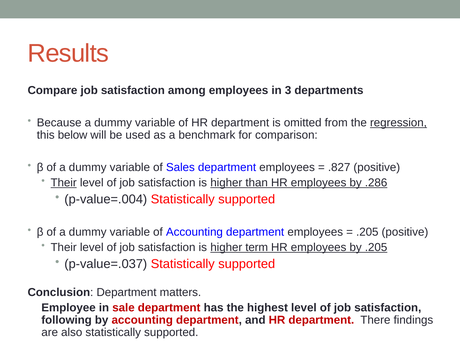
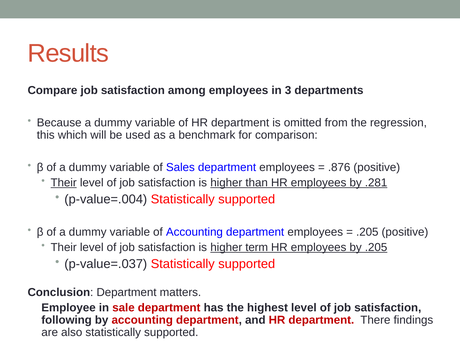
regression underline: present -> none
below: below -> which
.827: .827 -> .876
.286: .286 -> .281
